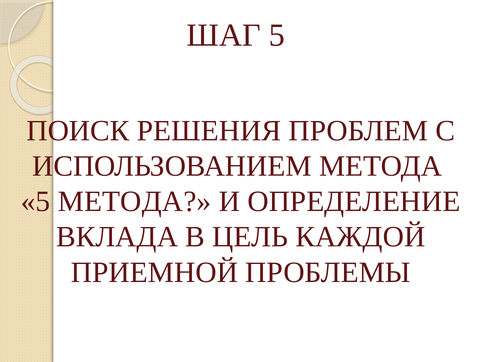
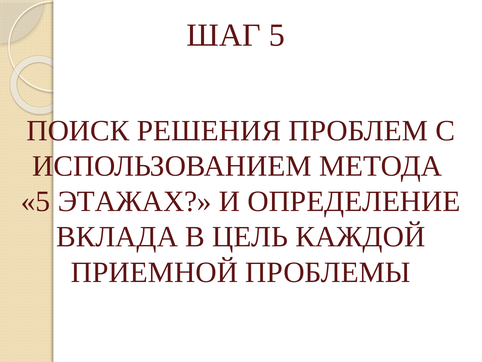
5 МЕТОДА: МЕТОДА -> ЭТАЖАХ
